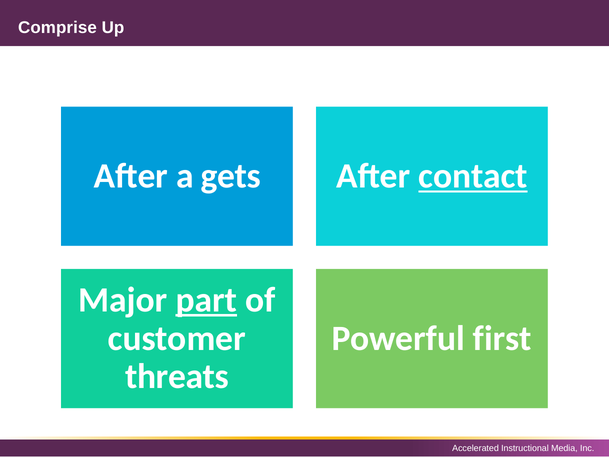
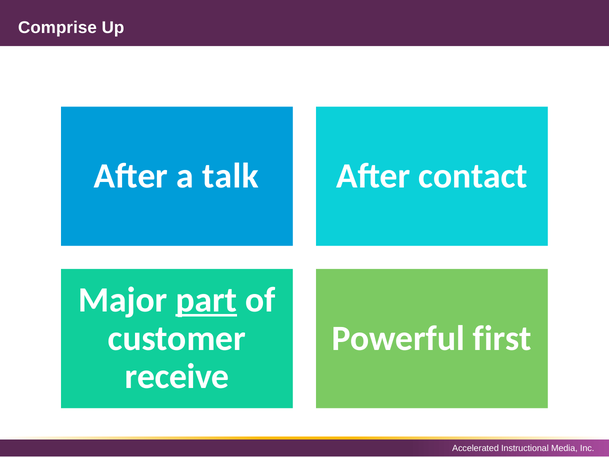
gets: gets -> talk
contact underline: present -> none
threats: threats -> receive
